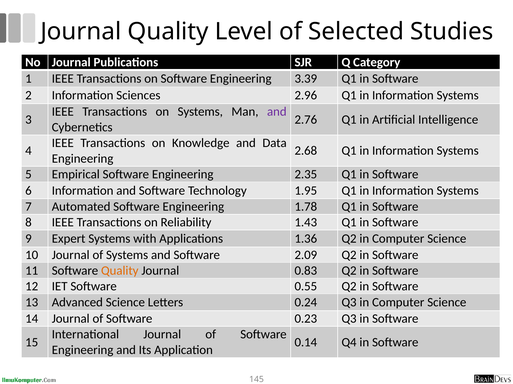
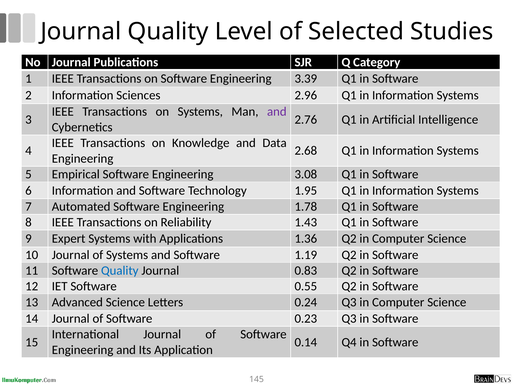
2.35: 2.35 -> 3.08
2.09: 2.09 -> 1.19
Quality at (120, 271) colour: orange -> blue
